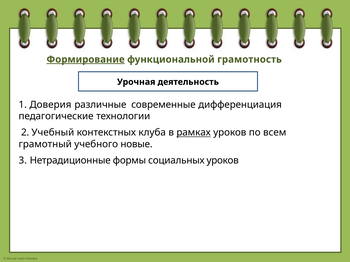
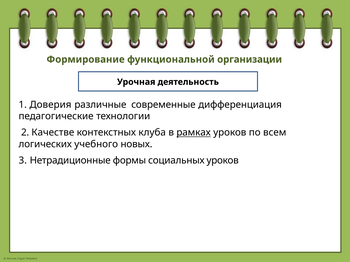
Формирование underline: present -> none
грамотность: грамотность -> организации
Учебный: Учебный -> Качестве
грамотный: грамотный -> логических
новые: новые -> новых
